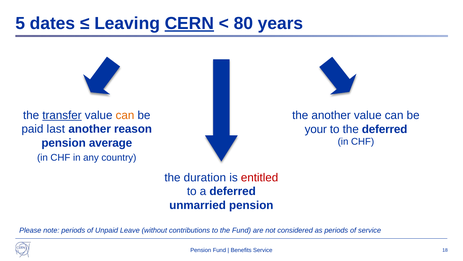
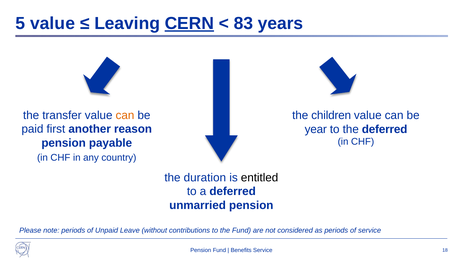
5 dates: dates -> value
80: 80 -> 83
transfer underline: present -> none
the another: another -> children
last: last -> first
your: your -> year
average: average -> payable
entitled colour: red -> black
